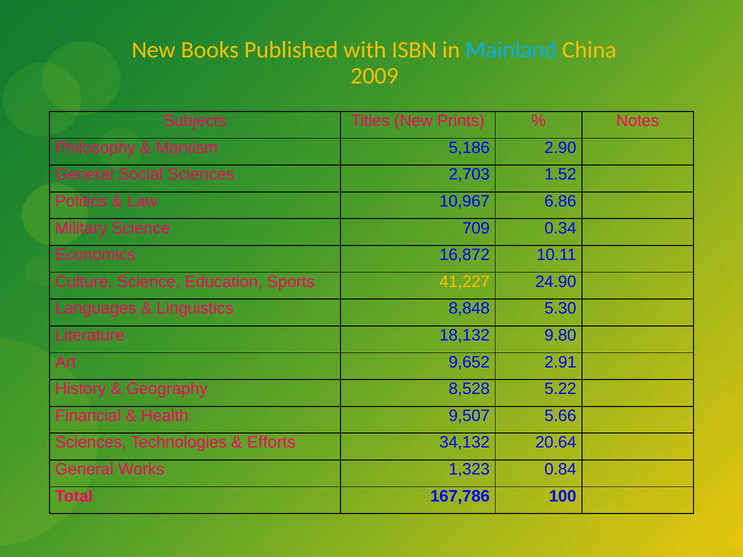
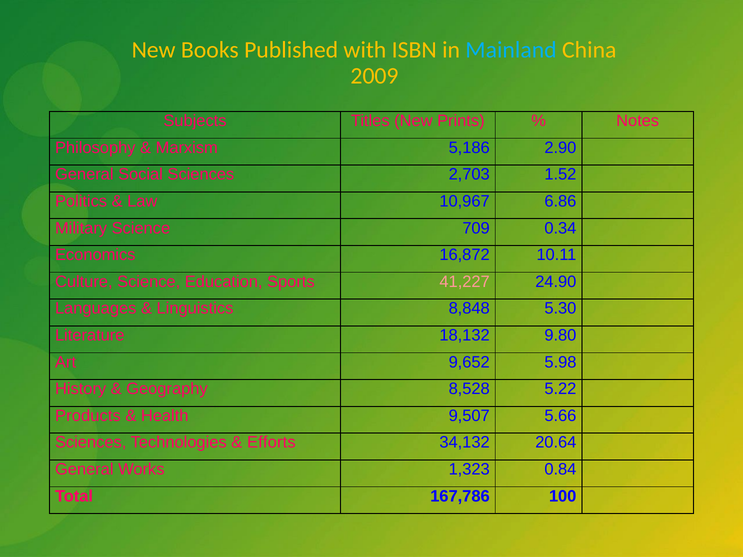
41,227 colour: yellow -> pink
2.91: 2.91 -> 5.98
Financial: Financial -> Products
